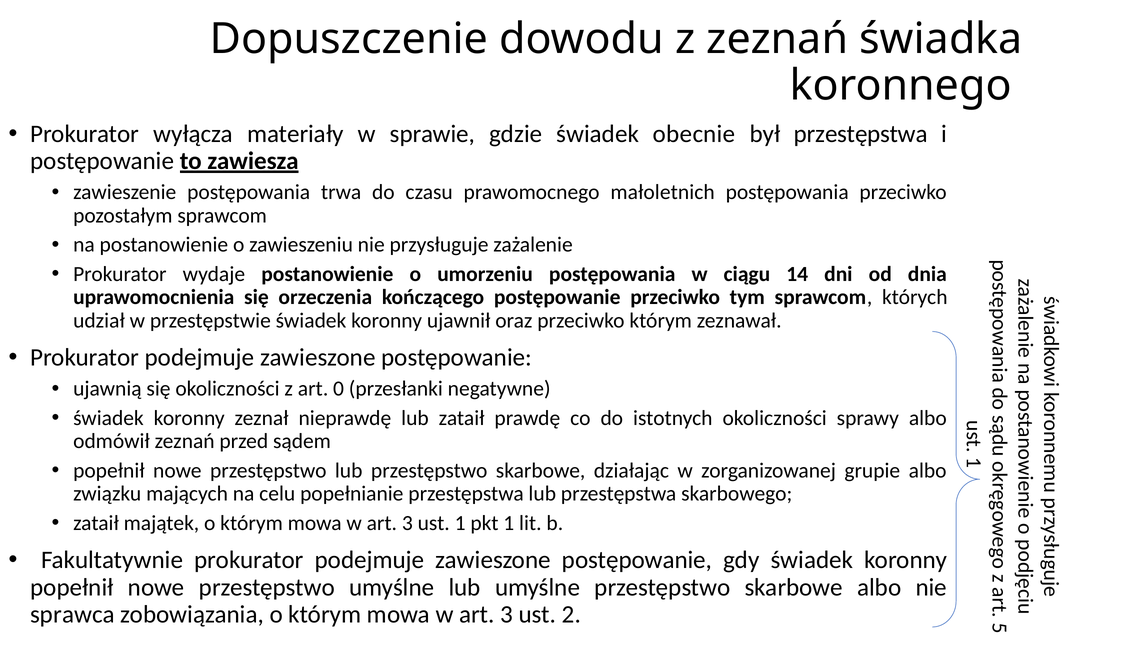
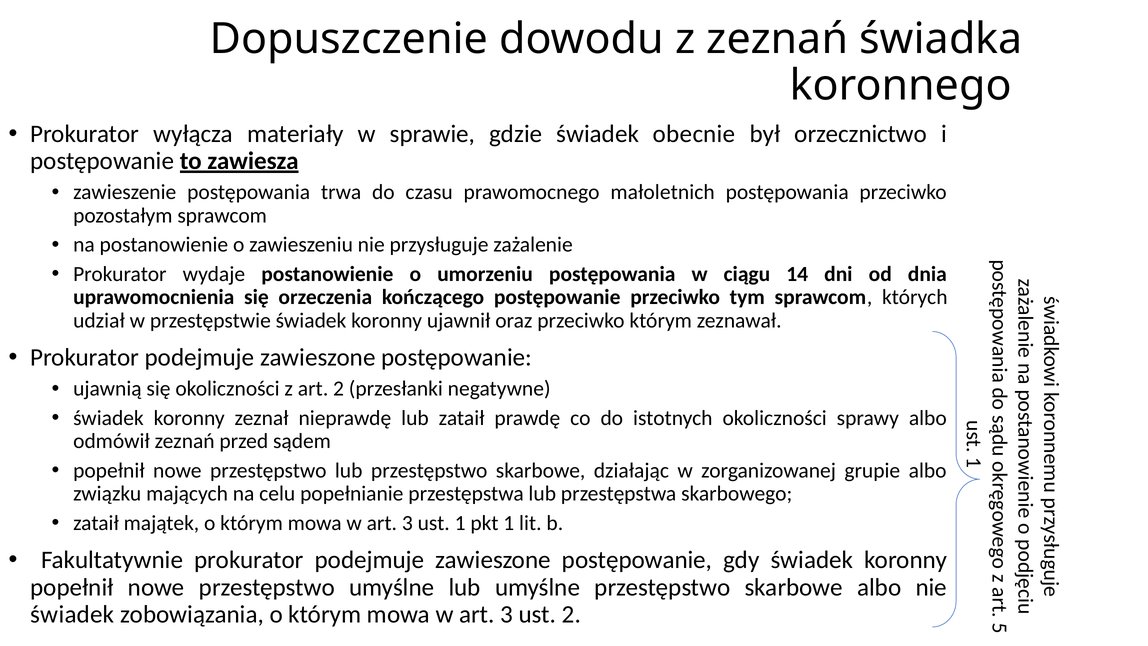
był przestępstwa: przestępstwa -> orzecznictwo
art 0: 0 -> 2
sprawca at (72, 614): sprawca -> świadek
